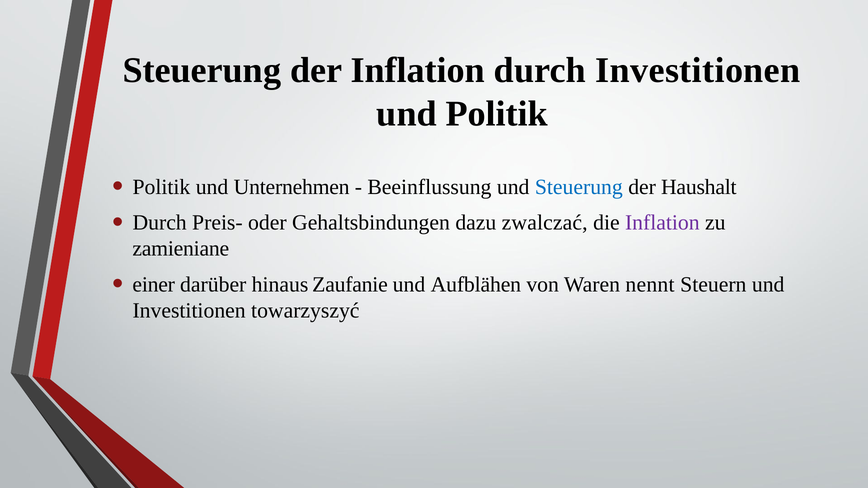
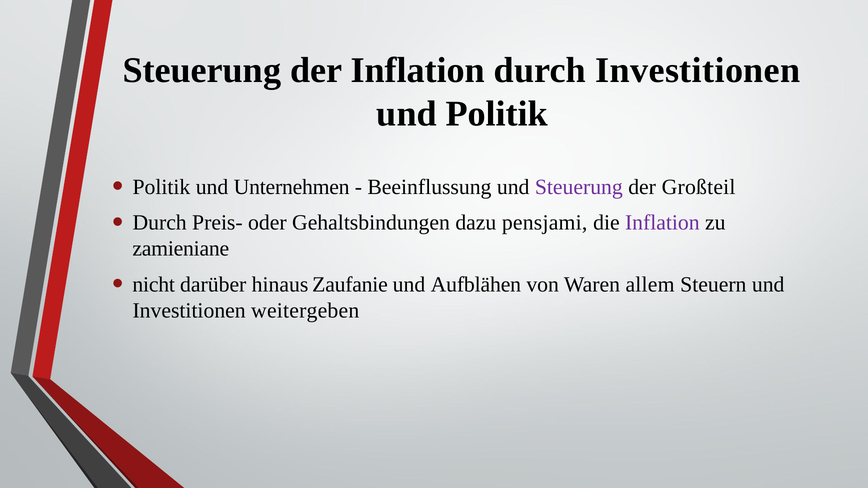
Steuerung at (579, 187) colour: blue -> purple
Haushalt: Haushalt -> Großteil
zwalczać: zwalczać -> pensjami
einer: einer -> nicht
nennt: nennt -> allem
towarzyszyć: towarzyszyć -> weitergeben
